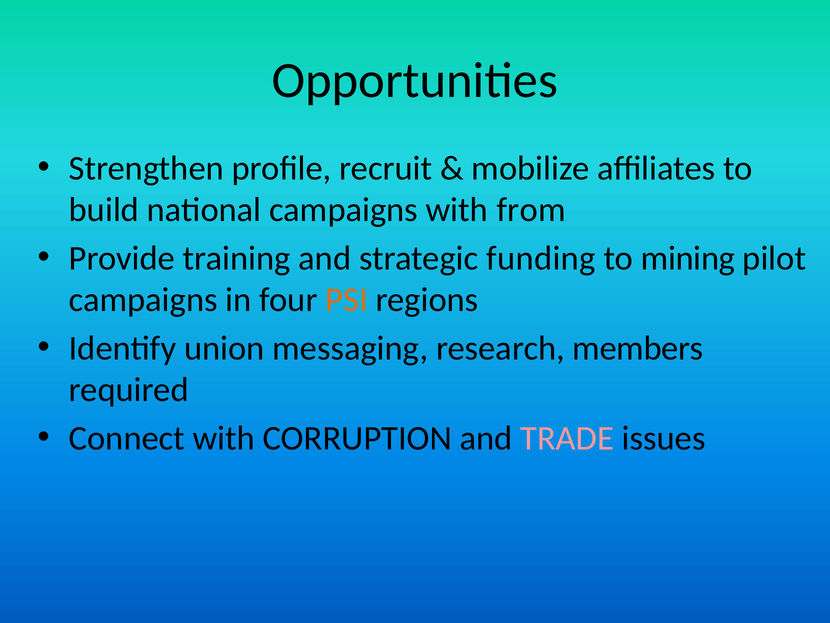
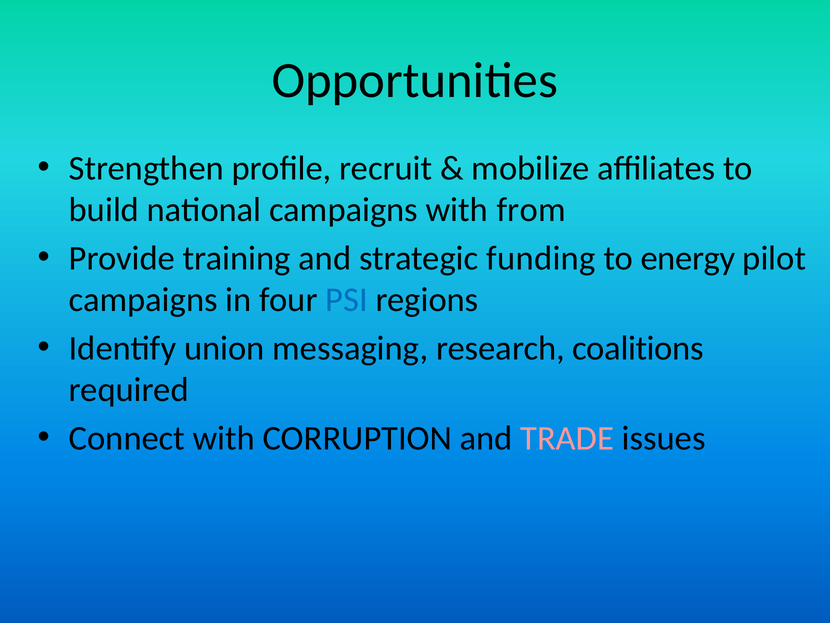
mining: mining -> energy
PSI colour: orange -> blue
members: members -> coalitions
